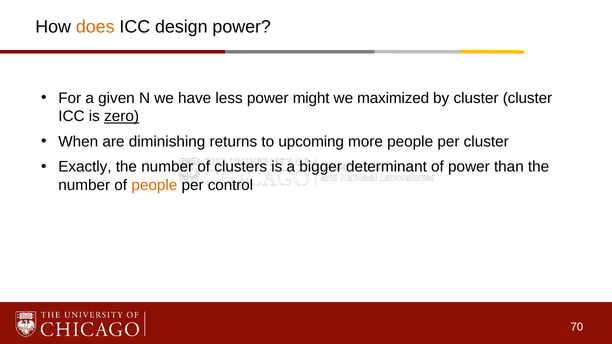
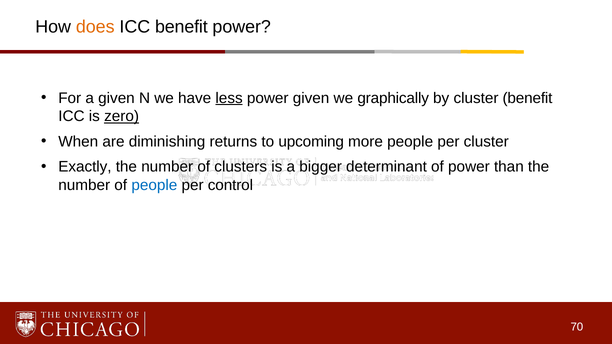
ICC design: design -> benefit
less underline: none -> present
power might: might -> given
maximized: maximized -> graphically
cluster cluster: cluster -> benefit
people at (154, 185) colour: orange -> blue
